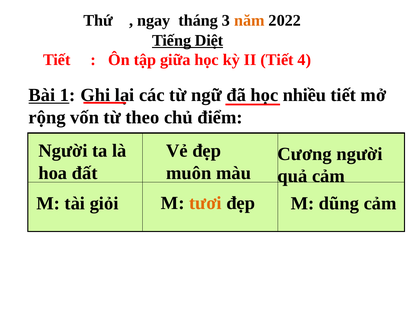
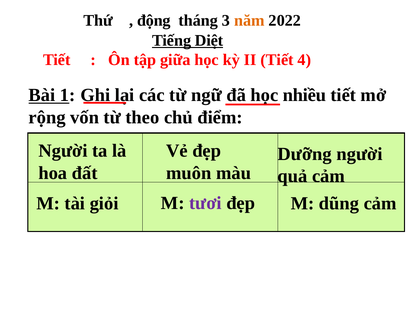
ngay: ngay -> động
Cương: Cương -> Dưỡng
tươi colour: orange -> purple
